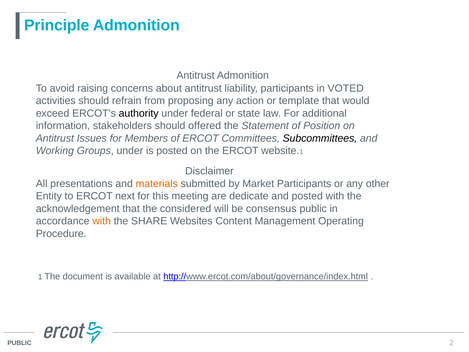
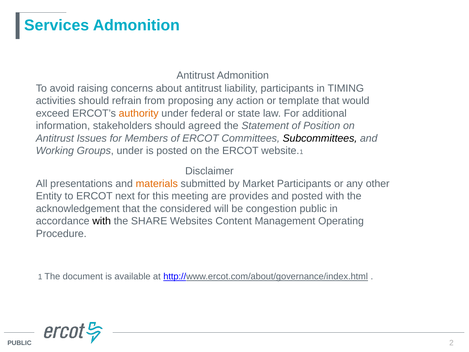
Principle: Principle -> Services
VOTED: VOTED -> TIMING
authority colour: black -> orange
offered: offered -> agreed
dedicate: dedicate -> provides
consensus: consensus -> congestion
with at (102, 221) colour: orange -> black
